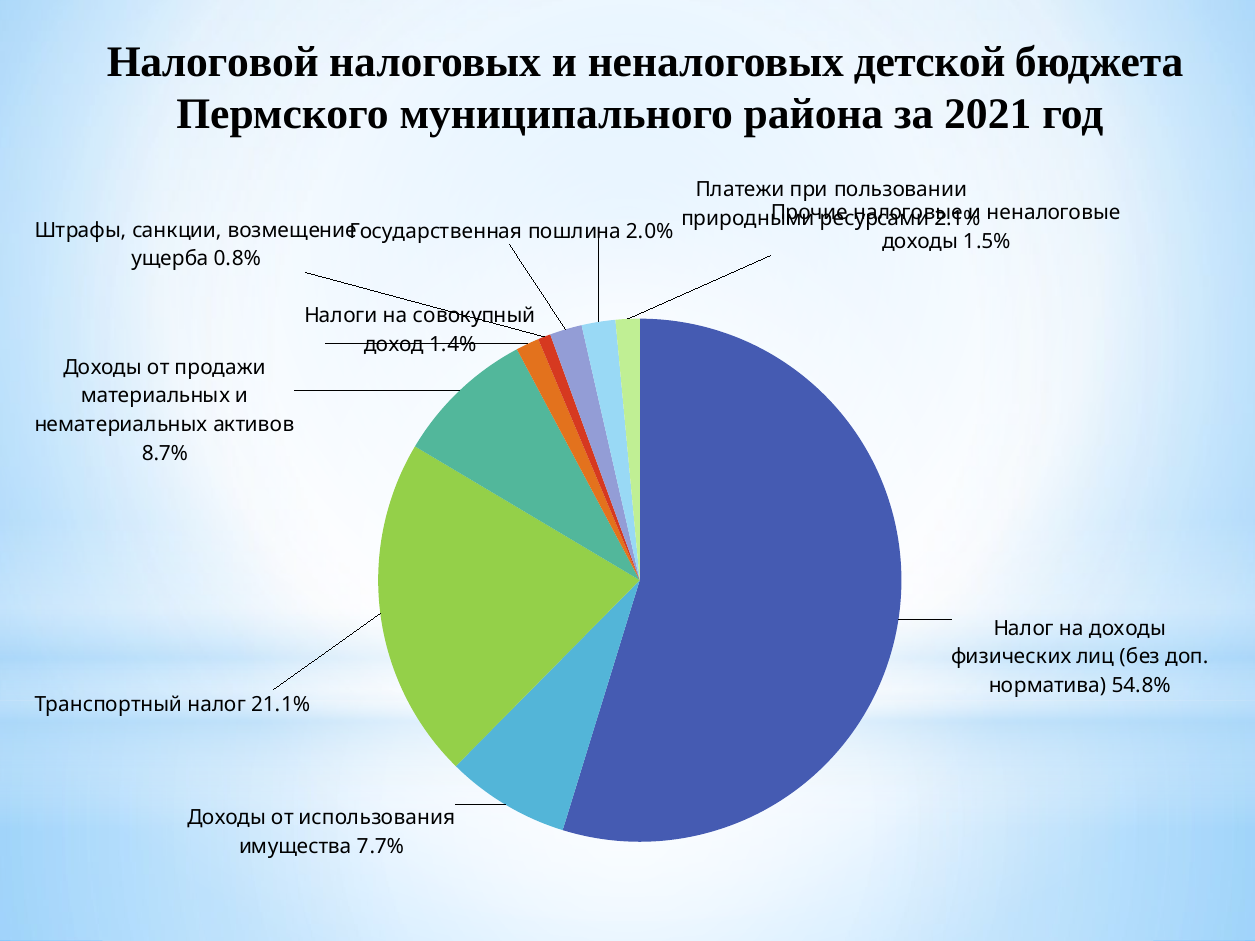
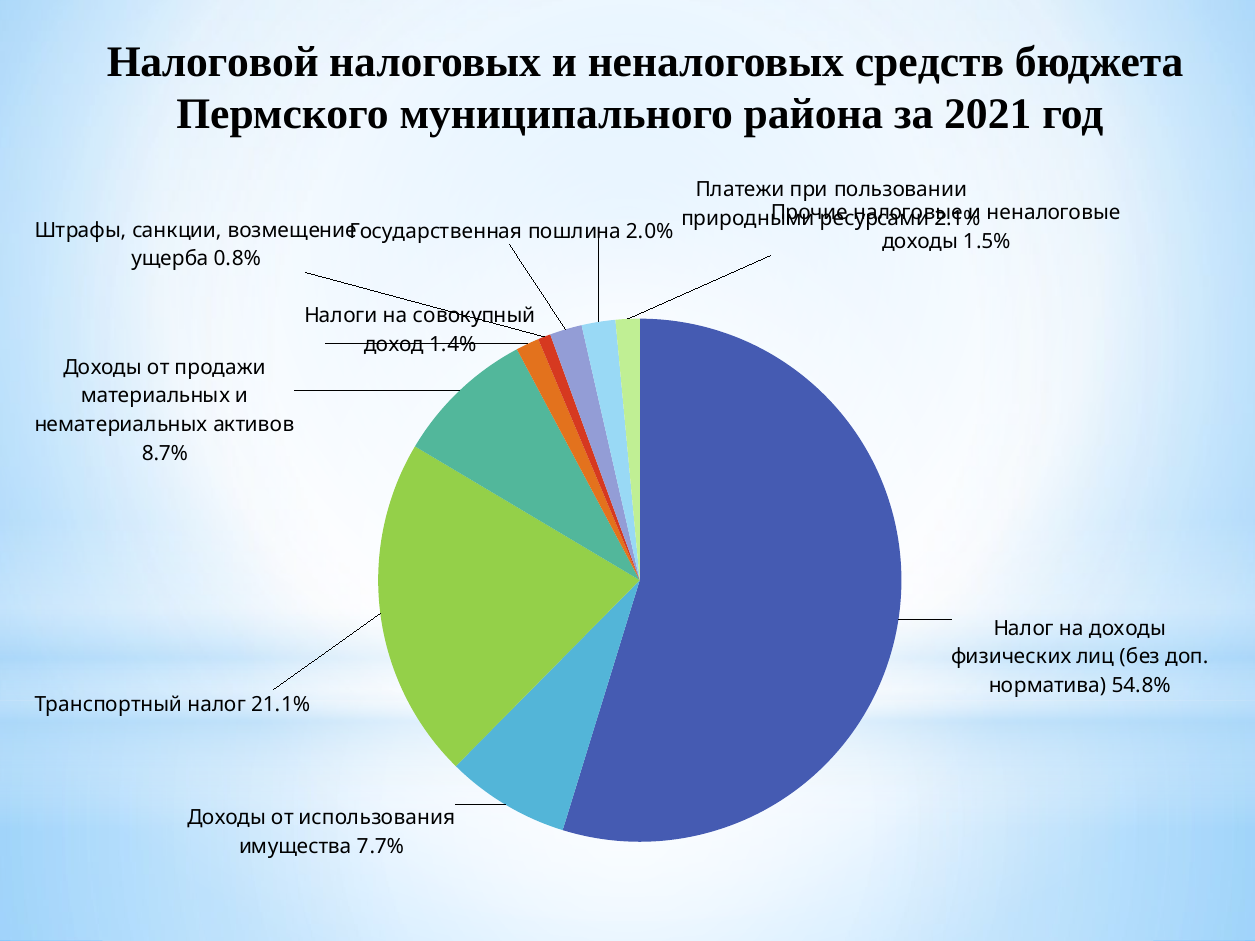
детской: детской -> средств
